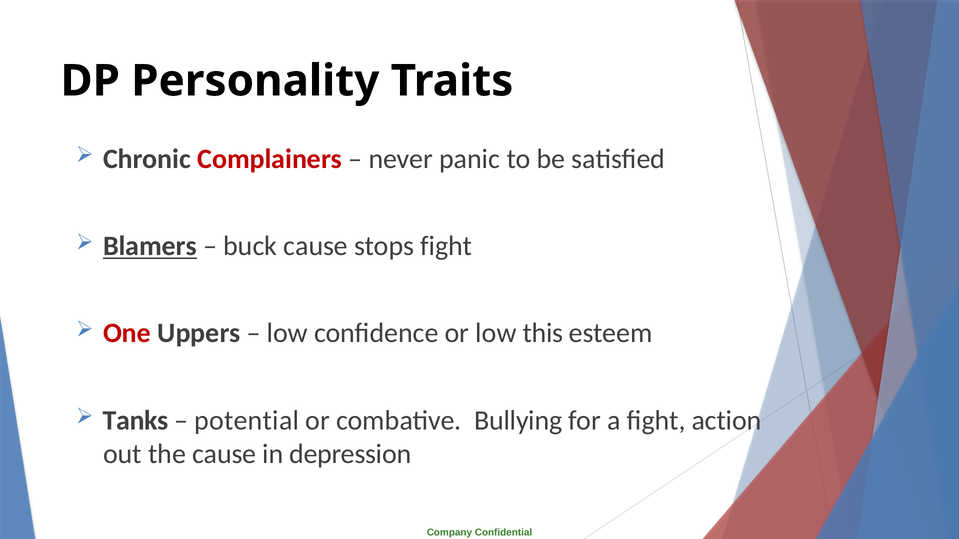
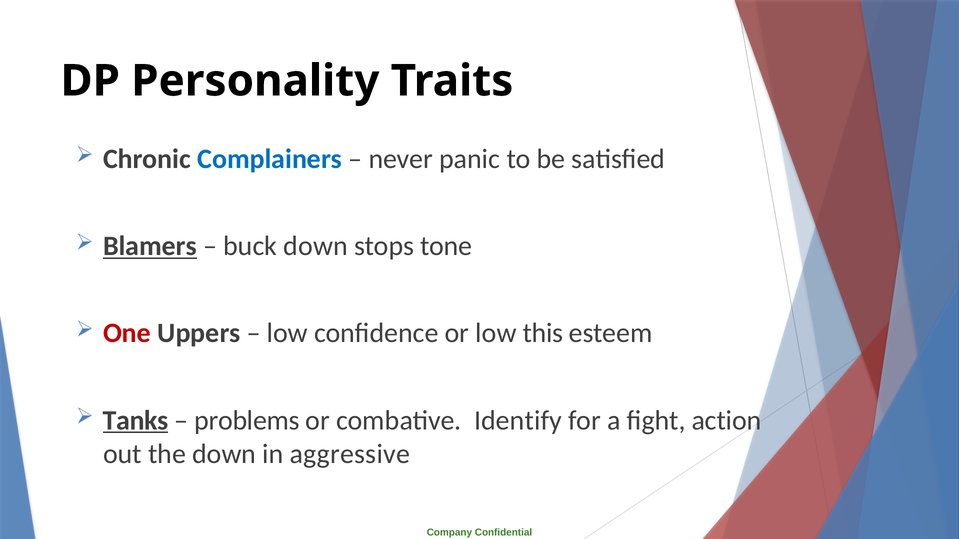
Complainers colour: red -> blue
buck cause: cause -> down
stops fight: fight -> tone
Tanks underline: none -> present
potential: potential -> problems
Bullying: Bullying -> Identify
the cause: cause -> down
depression: depression -> aggressive
